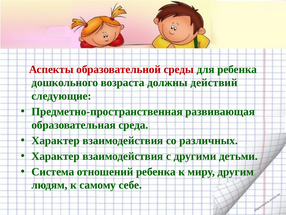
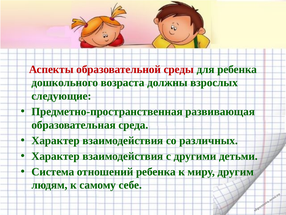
действий: действий -> взрослых
